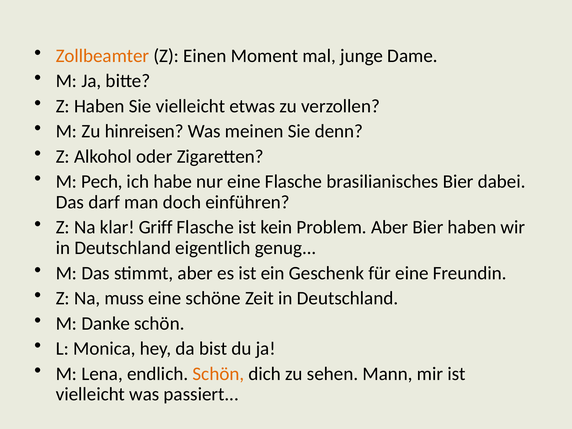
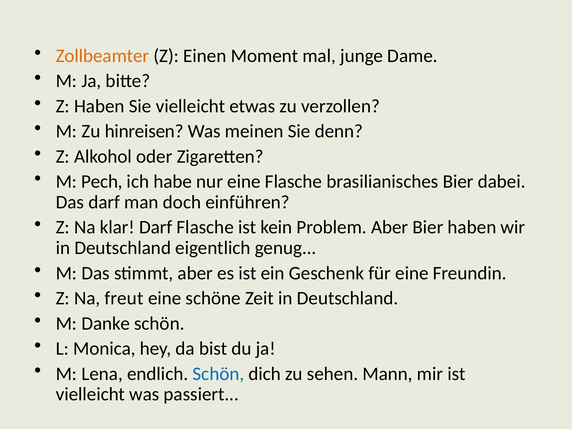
klar Griff: Griff -> Darf
muss: muss -> freut
Schön at (218, 374) colour: orange -> blue
